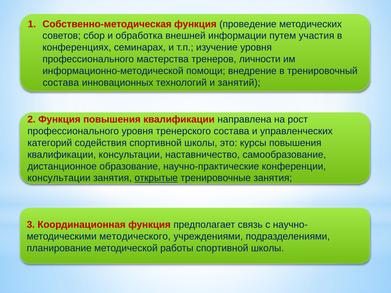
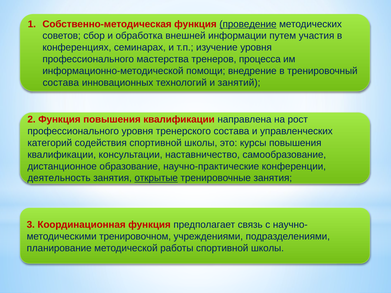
проведение underline: none -> present
личности: личности -> процесса
консультации at (59, 178): консультации -> деятельность
методического: методического -> тренировочном
